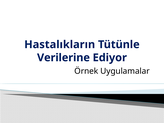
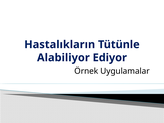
Verilerine: Verilerine -> Alabiliyor
